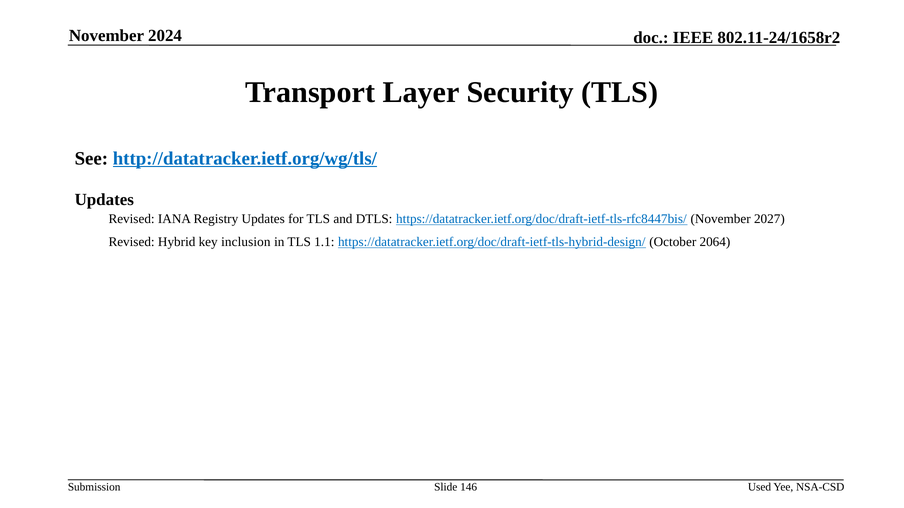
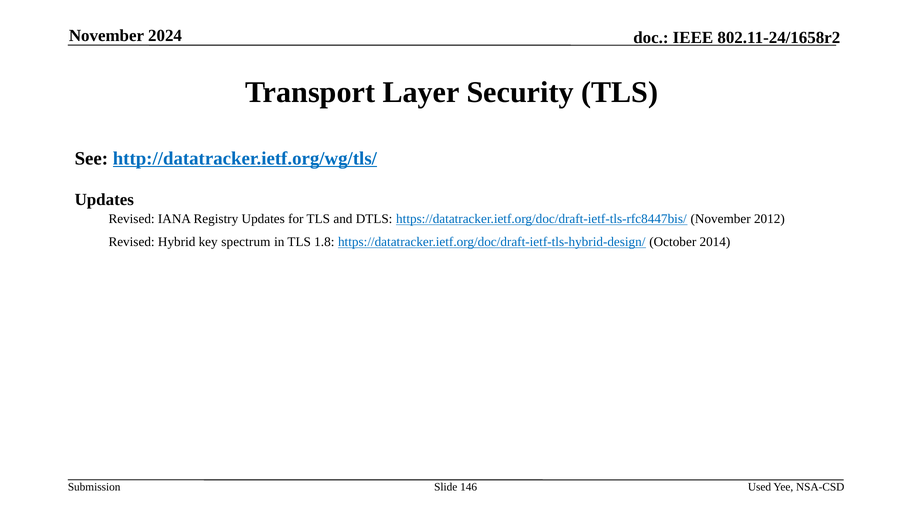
2027: 2027 -> 2012
inclusion: inclusion -> spectrum
1.1: 1.1 -> 1.8
2064: 2064 -> 2014
